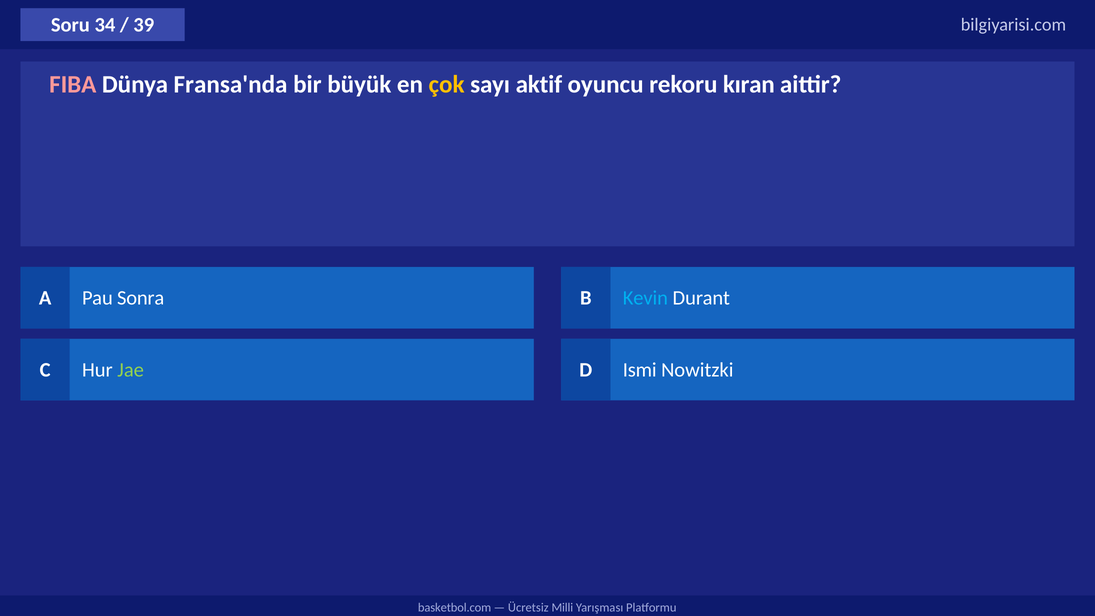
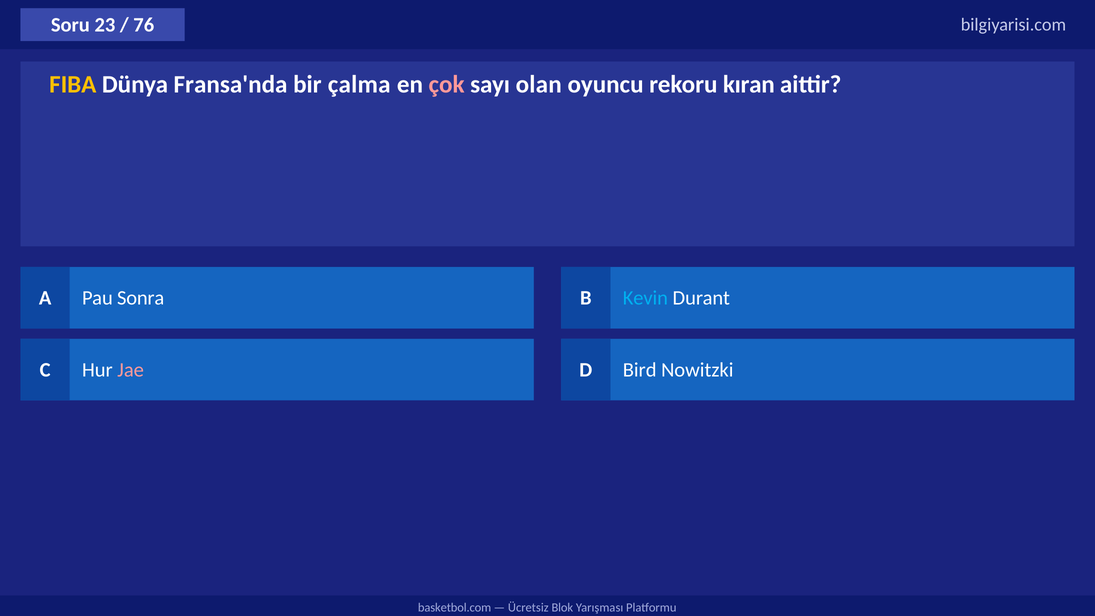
34: 34 -> 23
39: 39 -> 76
FIBA colour: pink -> yellow
büyük: büyük -> çalma
çok colour: yellow -> pink
aktif: aktif -> olan
Jae colour: light green -> pink
Ismi: Ismi -> Bird
Milli: Milli -> Blok
